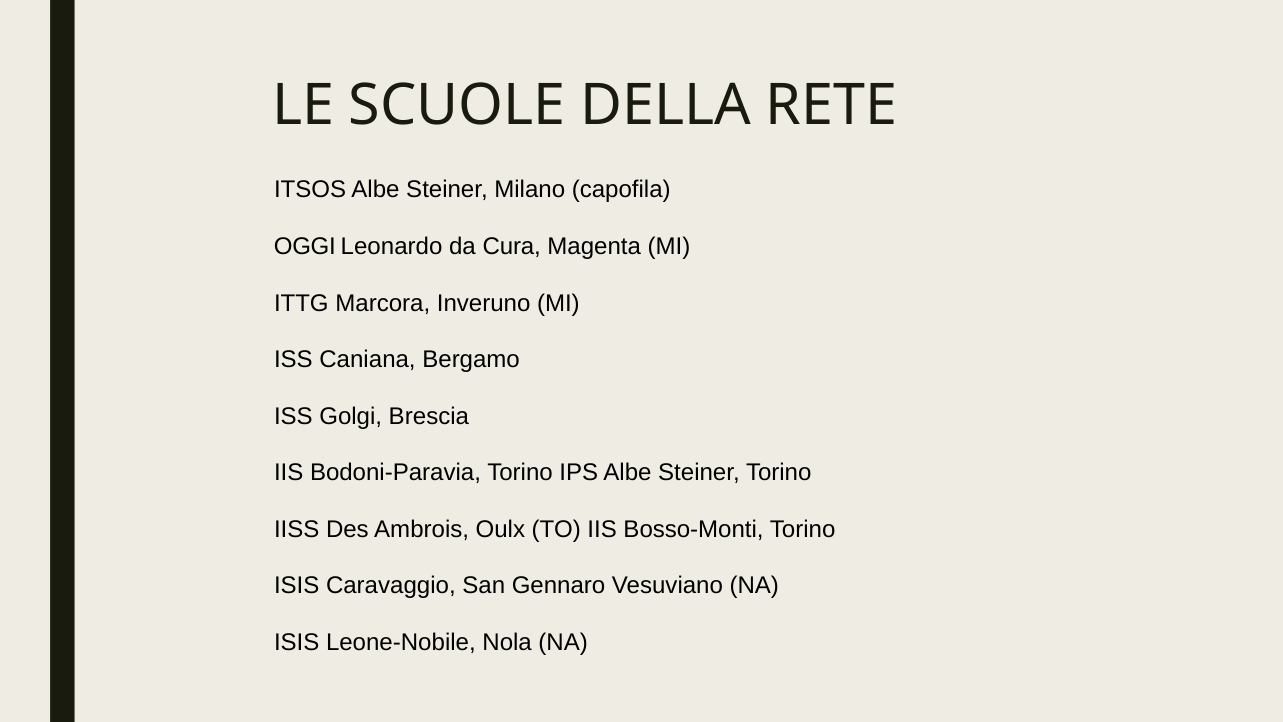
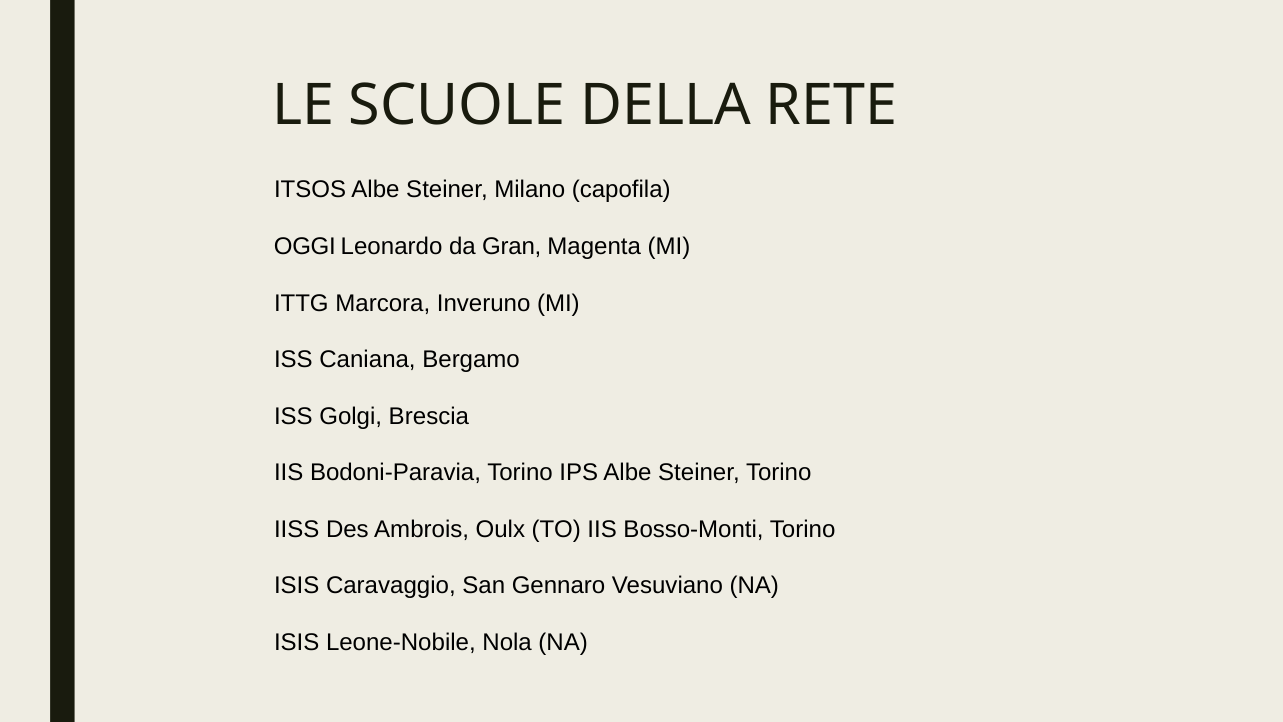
Cura: Cura -> Gran
